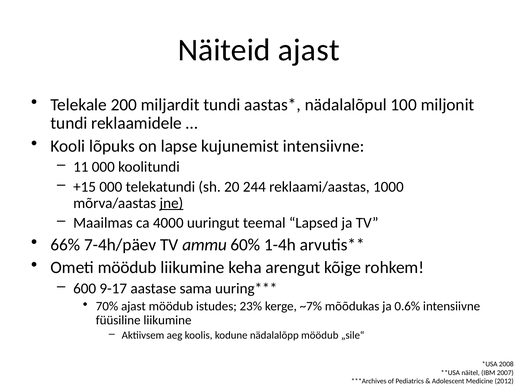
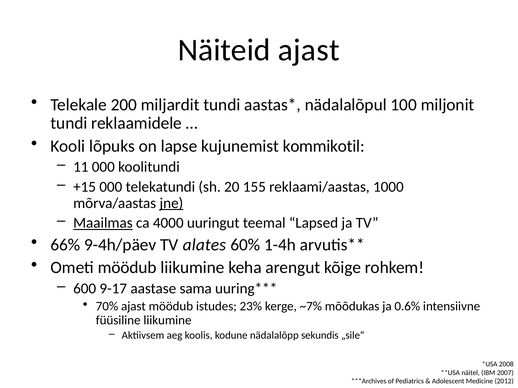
kujunemist intensiivne: intensiivne -> kommikotil
244: 244 -> 155
Maailmas underline: none -> present
7-4h/päev: 7-4h/päev -> 9-4h/päev
ammu: ammu -> alates
nädalalõpp möödub: möödub -> sekundis
